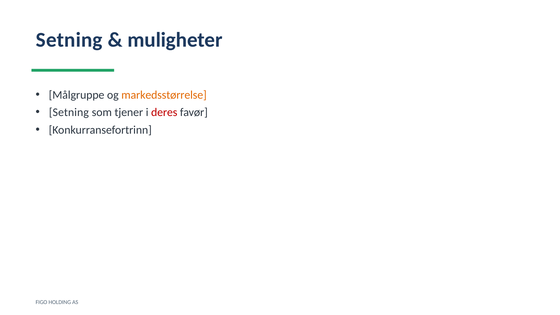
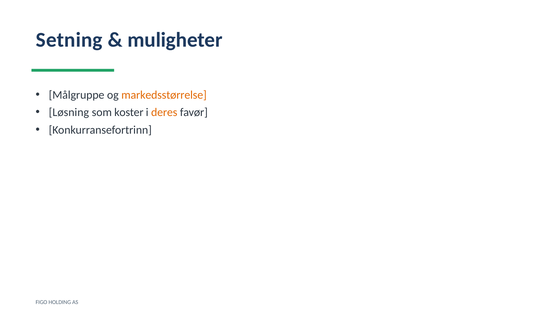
Setning at (69, 112): Setning -> Løsning
tjener: tjener -> koster
deres colour: red -> orange
